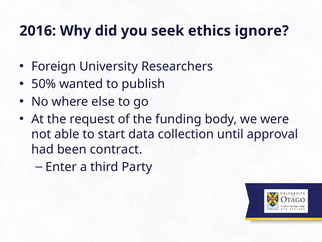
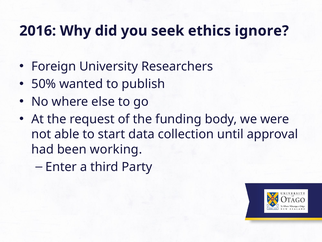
contract: contract -> working
